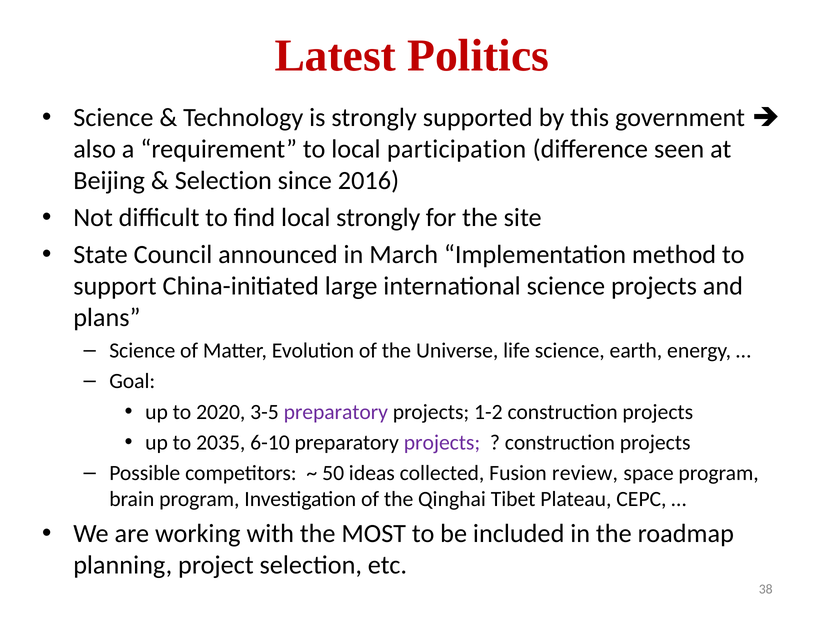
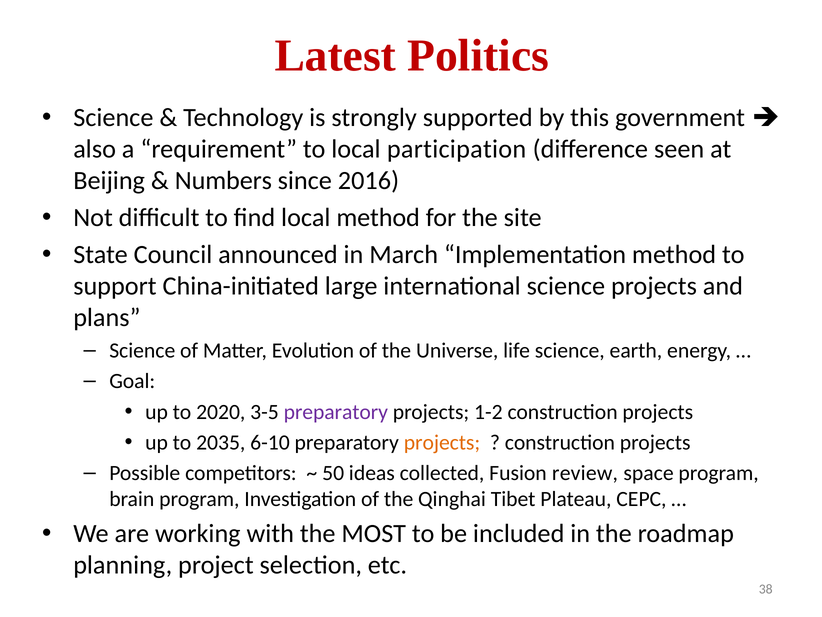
Selection at (223, 181): Selection -> Numbers
local strongly: strongly -> method
projects at (442, 442) colour: purple -> orange
